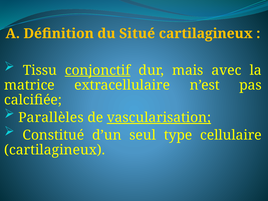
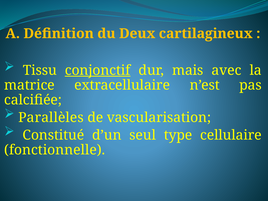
Situé: Situé -> Deux
vascularisation underline: present -> none
cartilagineux at (55, 150): cartilagineux -> fonctionnelle
